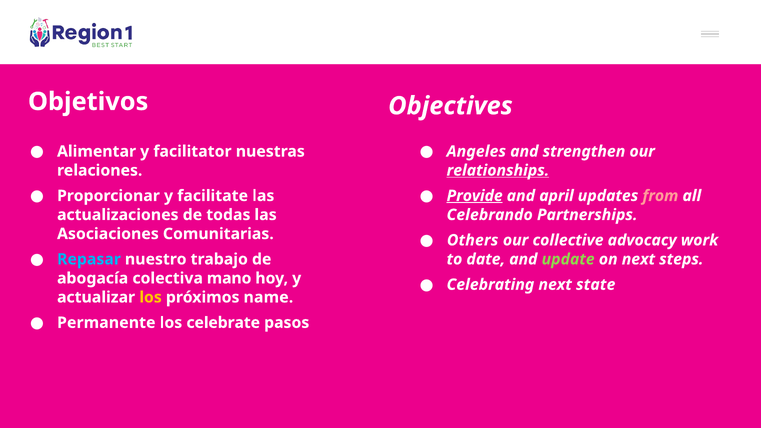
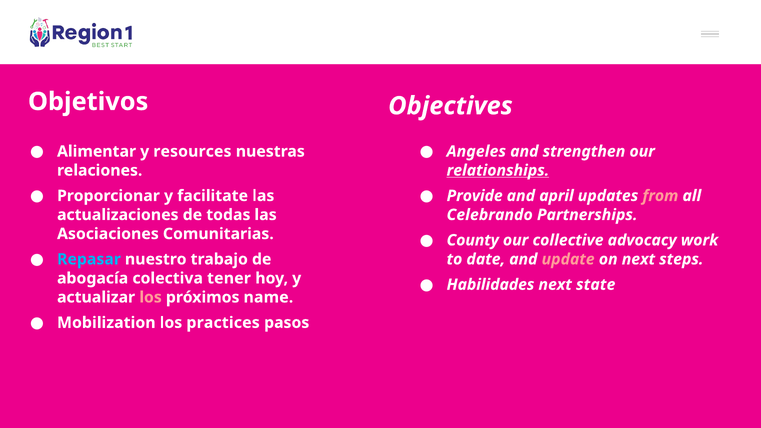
facilitator: facilitator -> resources
Provide underline: present -> none
Others: Others -> County
update colour: light green -> pink
mano: mano -> tener
Celebrating: Celebrating -> Habilidades
los at (151, 297) colour: yellow -> pink
Permanente: Permanente -> Mobilization
celebrate: celebrate -> practices
